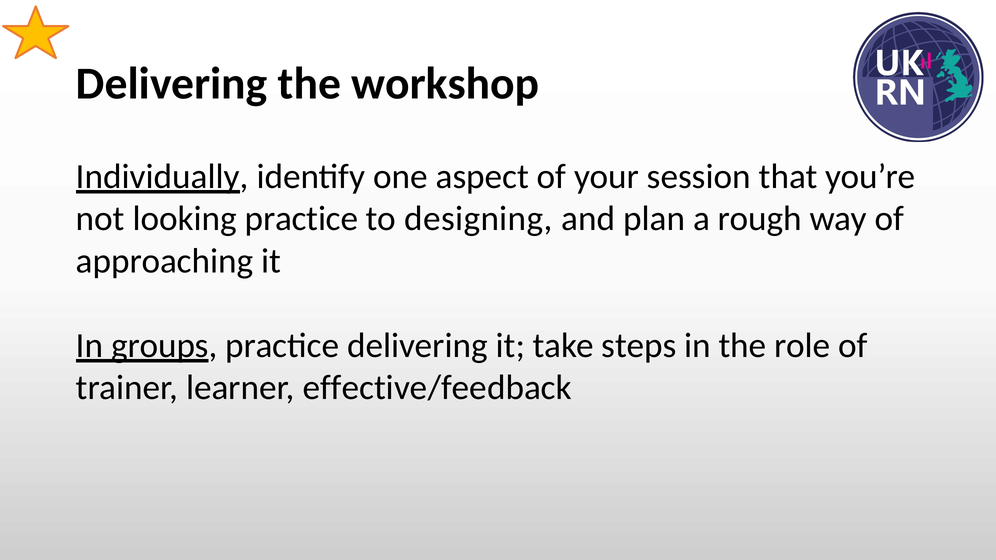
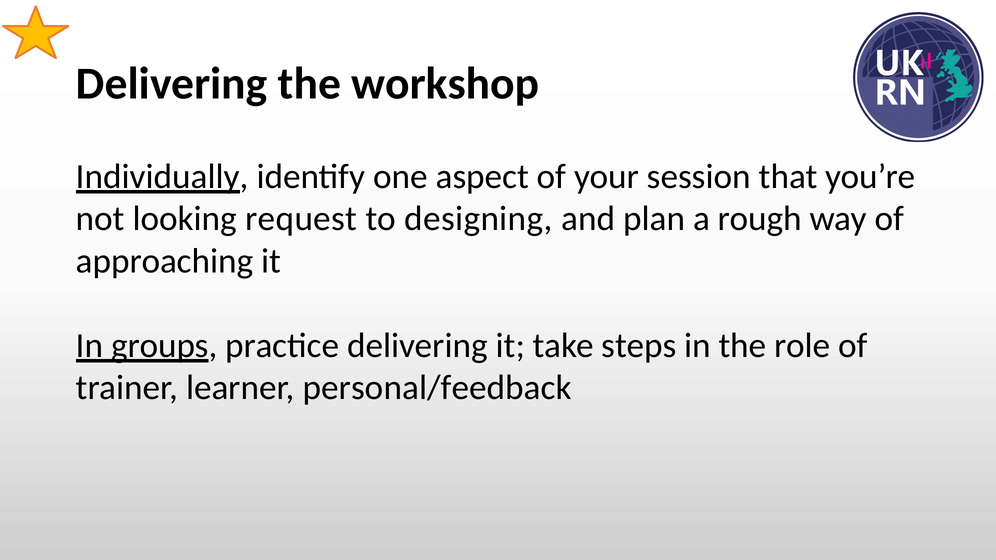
looking practice: practice -> request
effective/feedback: effective/feedback -> personal/feedback
